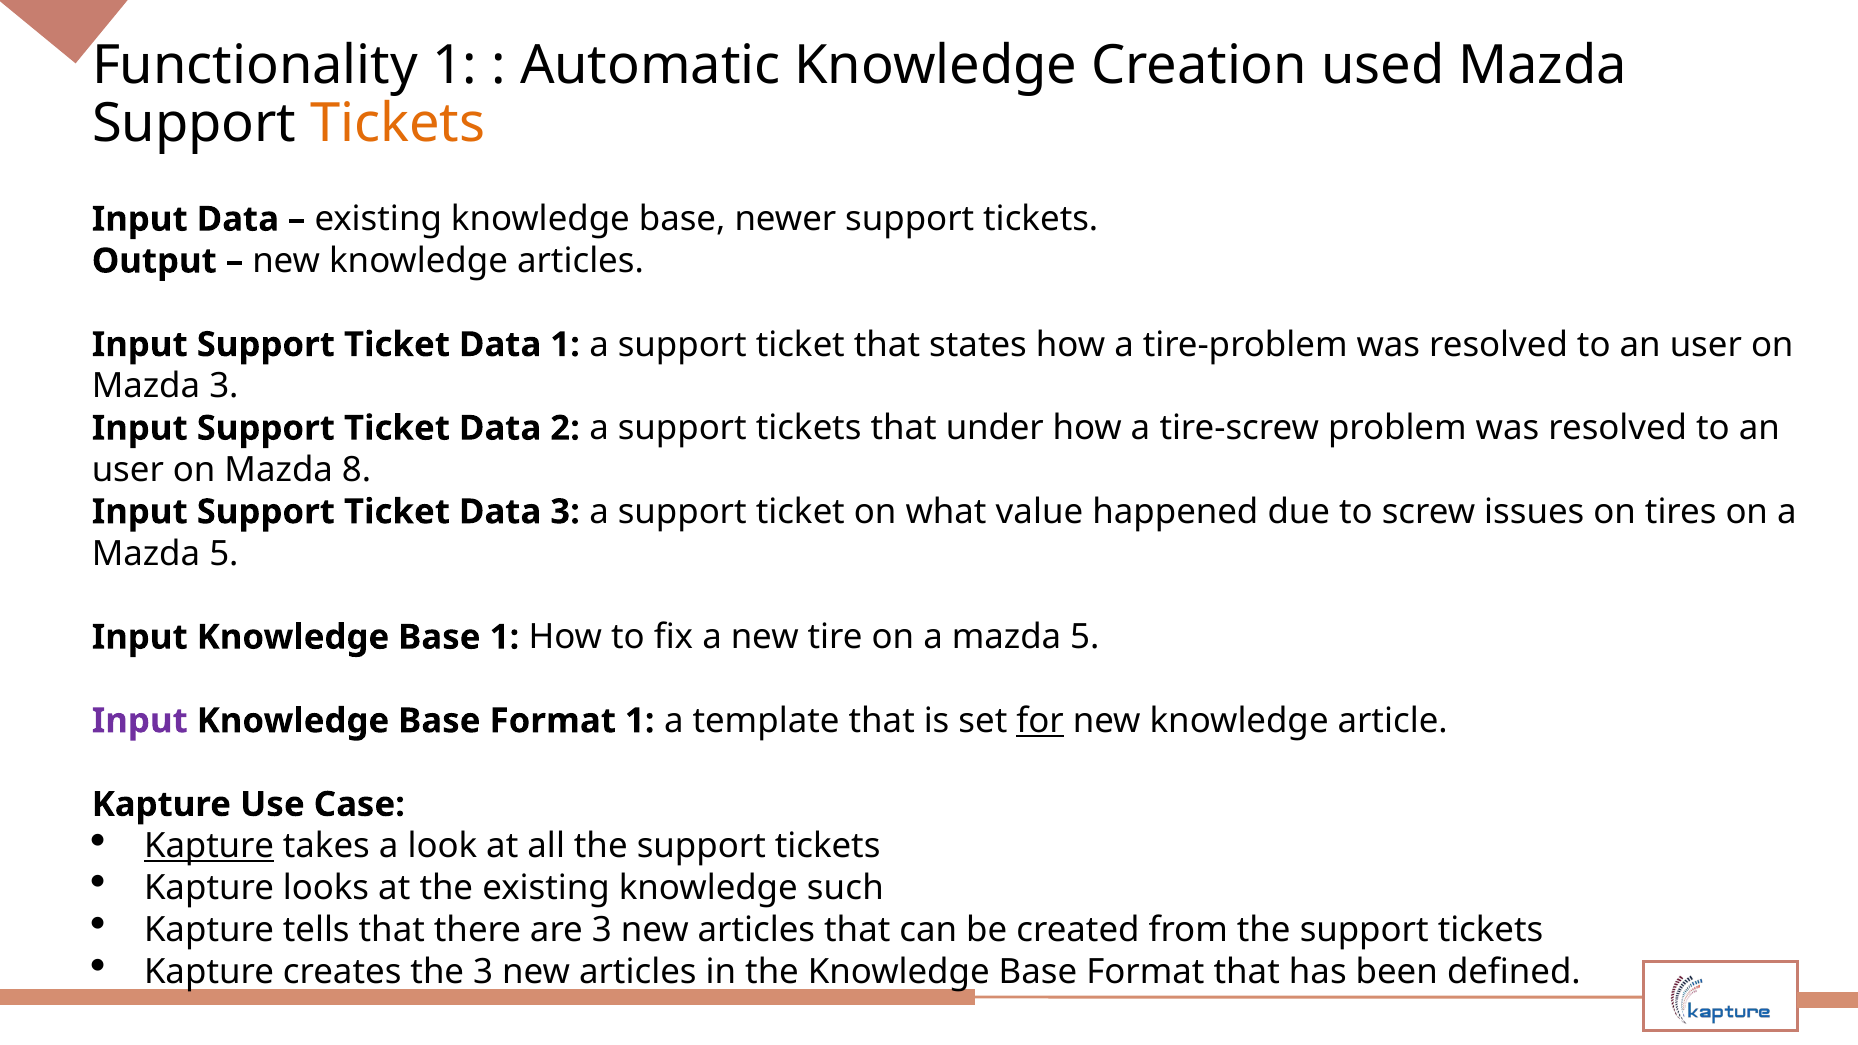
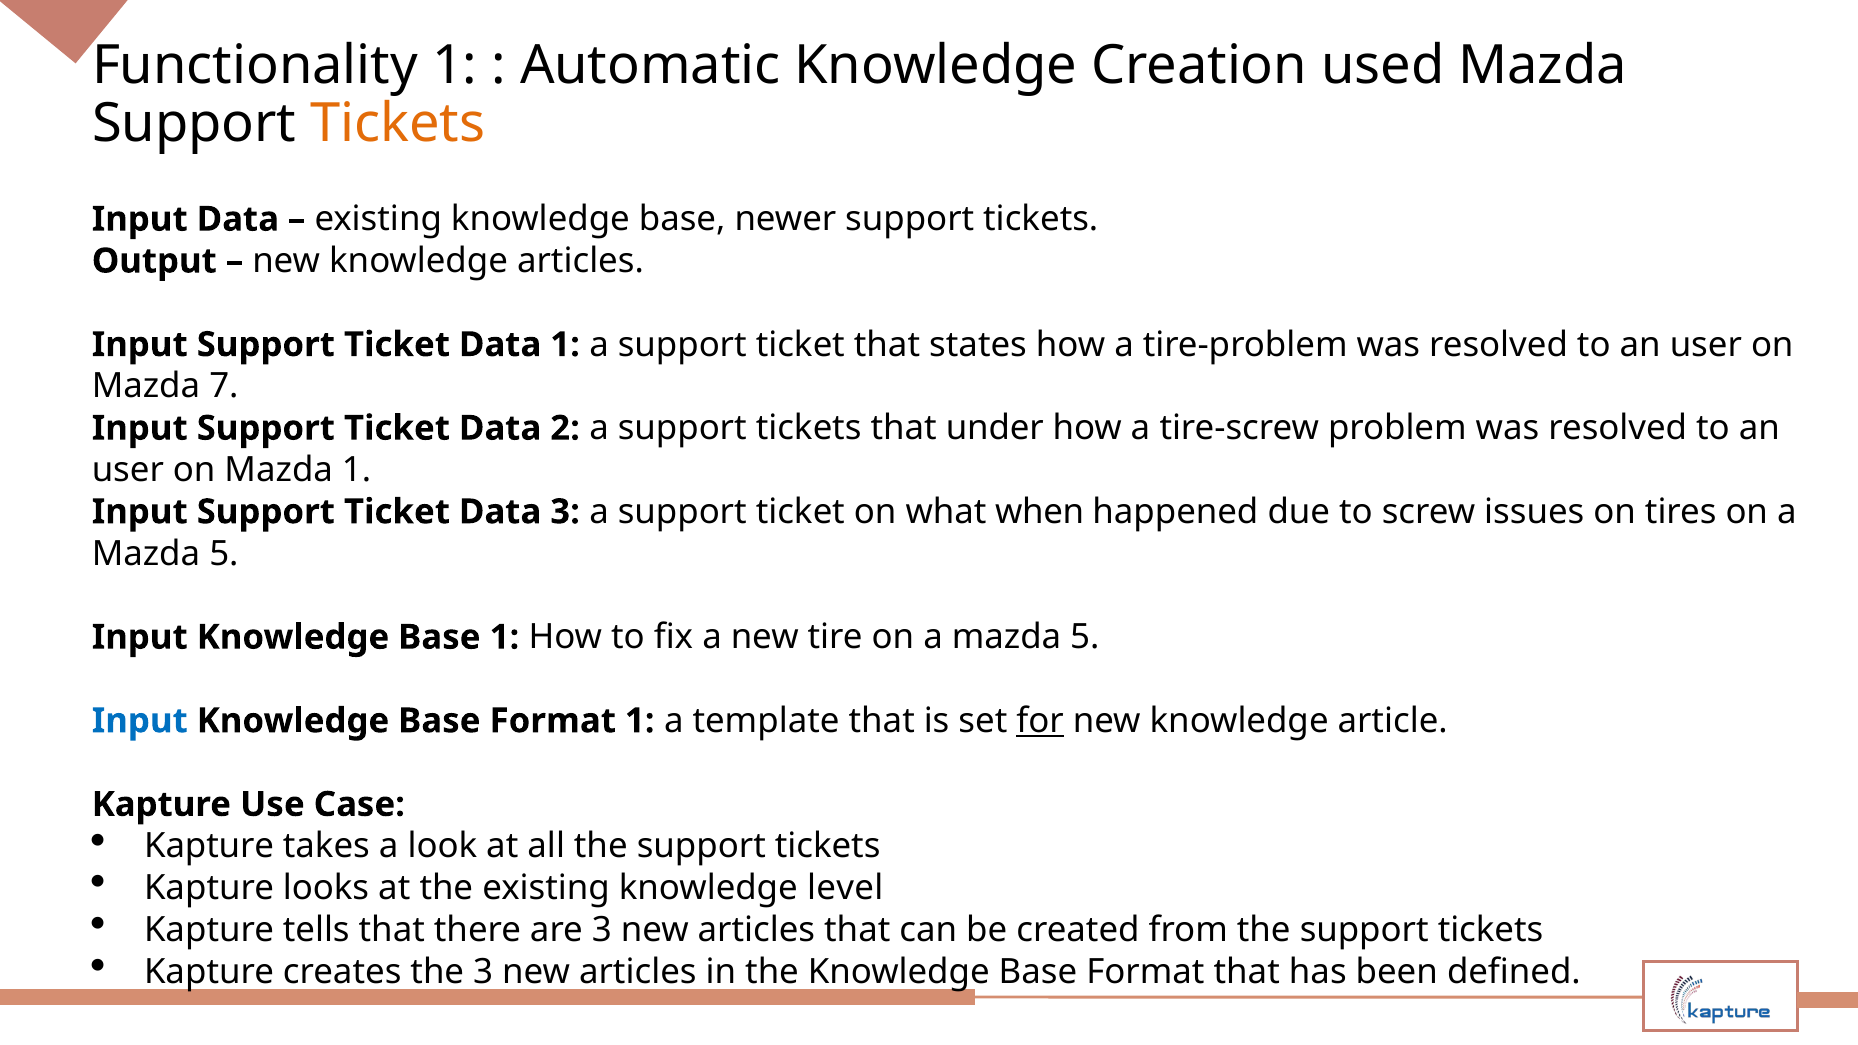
Mazda 3: 3 -> 7
Mazda 8: 8 -> 1
value: value -> when
Input at (140, 721) colour: purple -> blue
Kapture at (209, 846) underline: present -> none
such: such -> level
